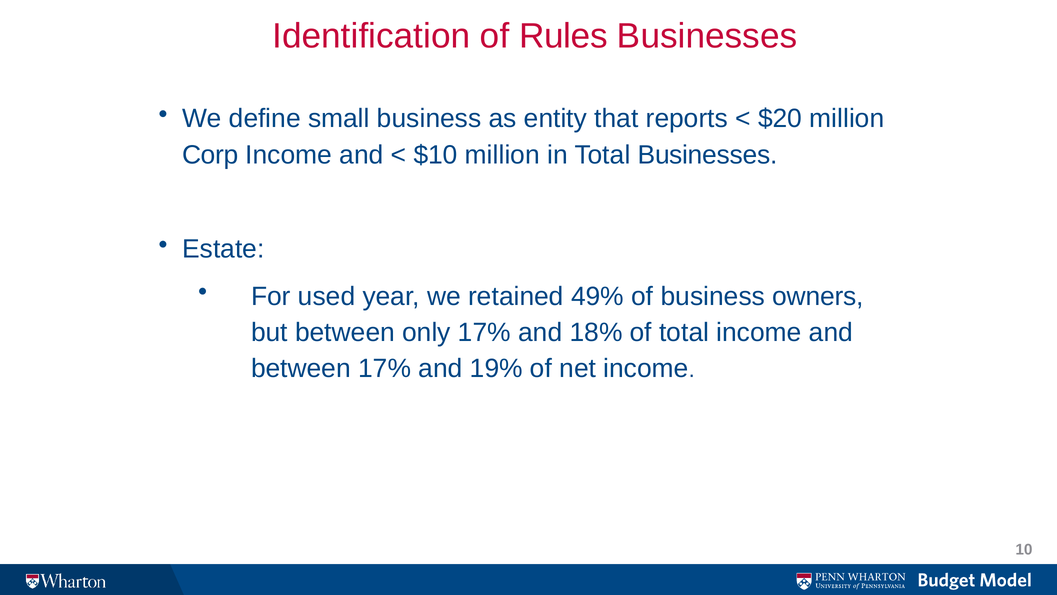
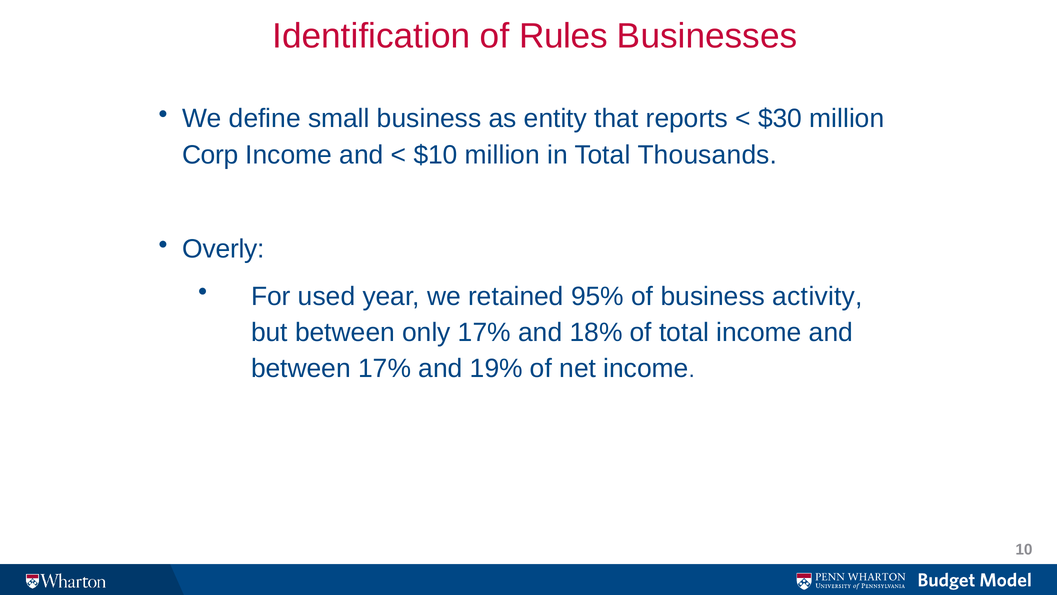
$20: $20 -> $30
Total Businesses: Businesses -> Thousands
Estate: Estate -> Overly
49%: 49% -> 95%
owners: owners -> activity
